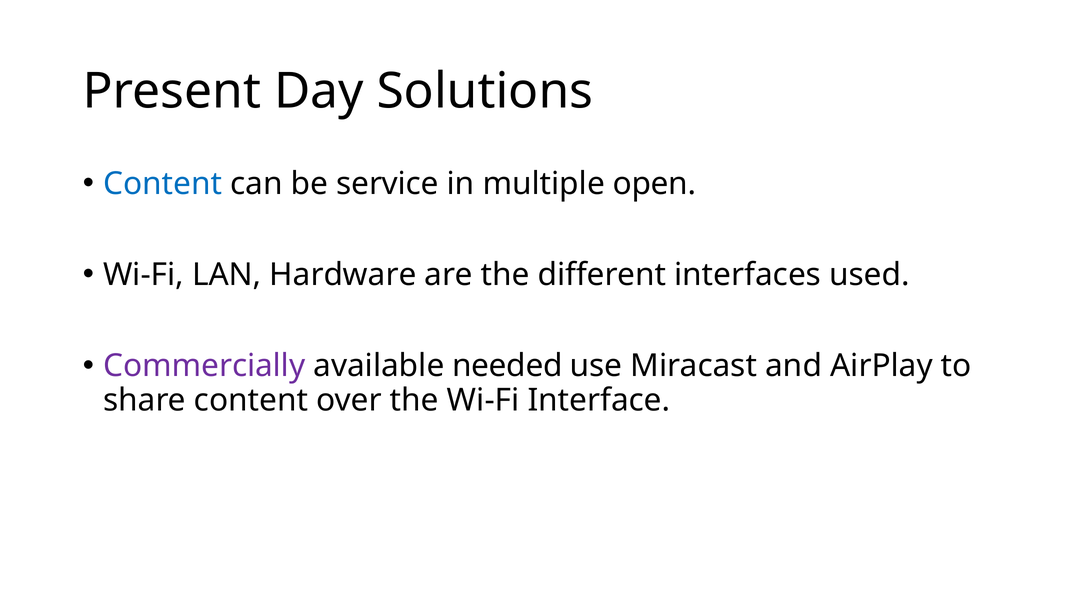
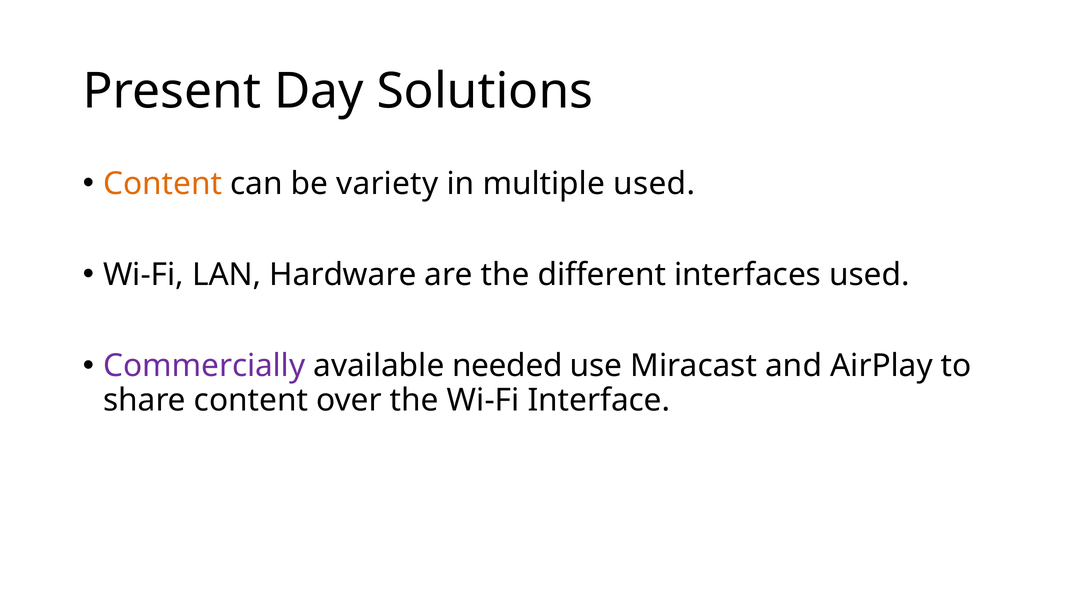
Content at (163, 184) colour: blue -> orange
service: service -> variety
multiple open: open -> used
